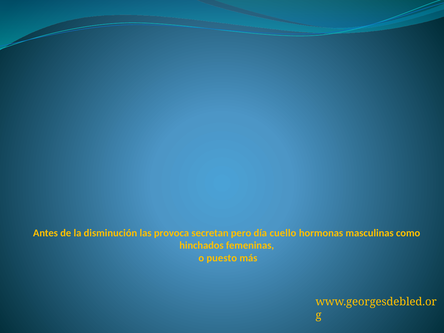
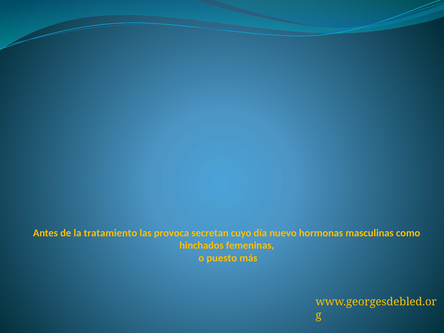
disminución: disminución -> tratamiento
pero: pero -> cuyo
cuello: cuello -> nuevo
